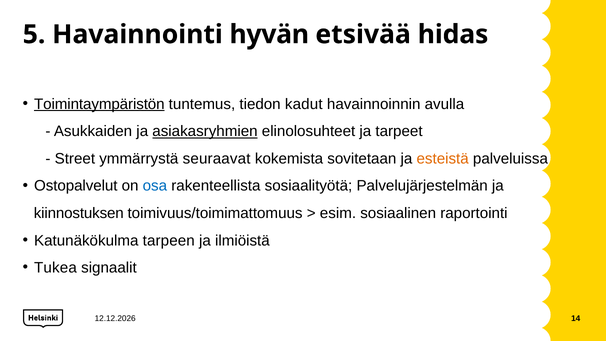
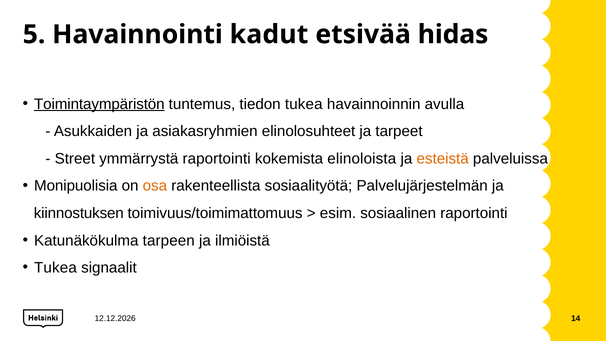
hyvän: hyvän -> kadut
tiedon kadut: kadut -> tukea
asiakasryhmien underline: present -> none
ymmärrystä seuraavat: seuraavat -> raportointi
sovitetaan: sovitetaan -> elinoloista
Ostopalvelut: Ostopalvelut -> Monipuolisia
osa colour: blue -> orange
